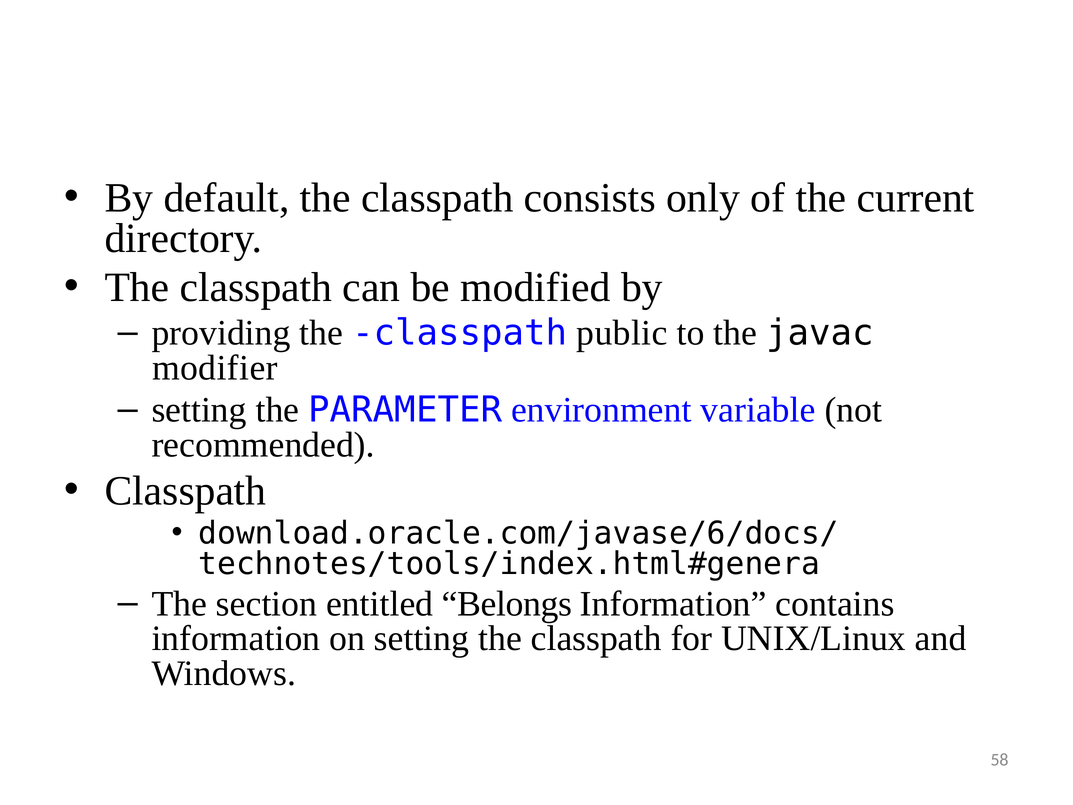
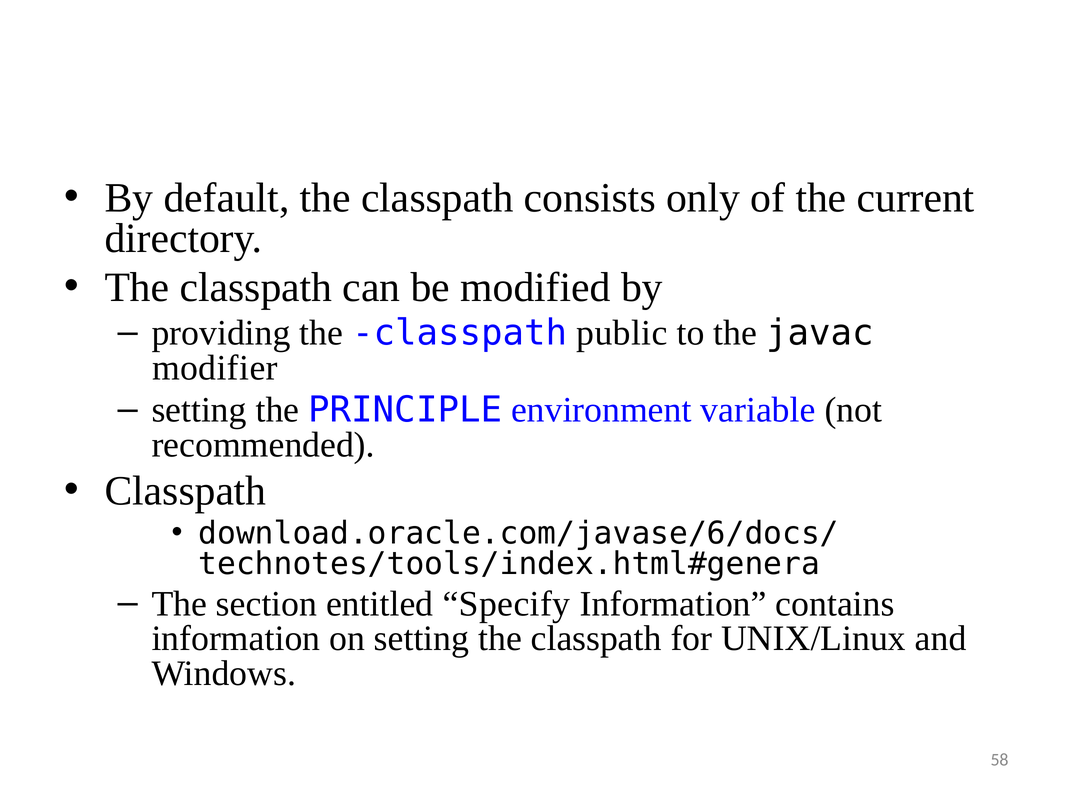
PARAMETER: PARAMETER -> PRINCIPLE
Belongs: Belongs -> Specify
